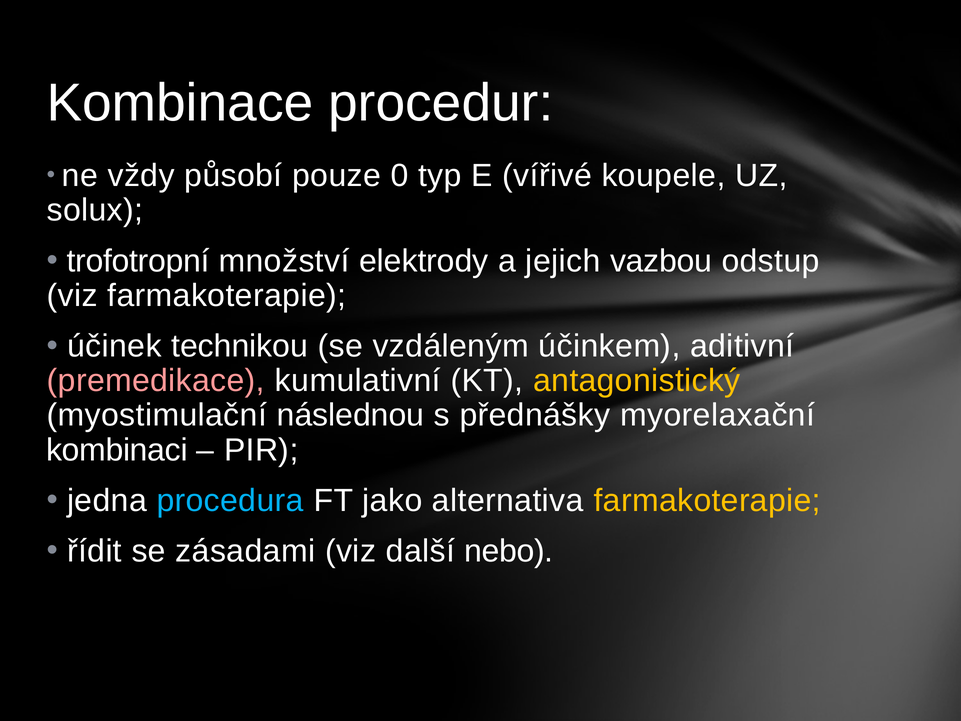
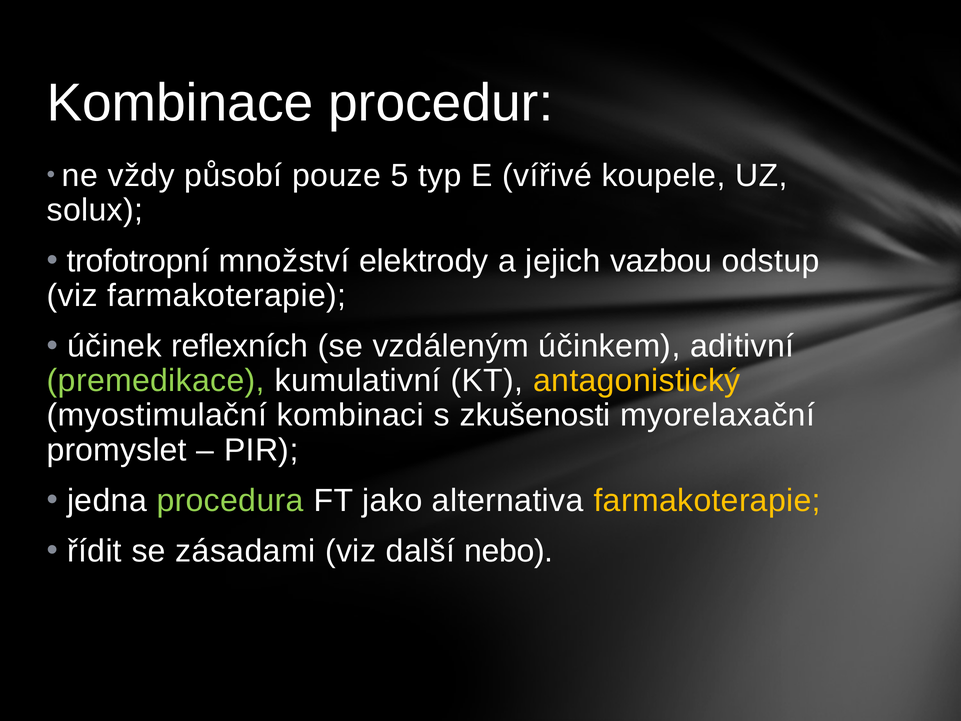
0: 0 -> 5
technikou: technikou -> reflexních
premedikace colour: pink -> light green
následnou: následnou -> kombinaci
přednášky: přednášky -> zkušenosti
kombinaci: kombinaci -> promyslet
procedura colour: light blue -> light green
